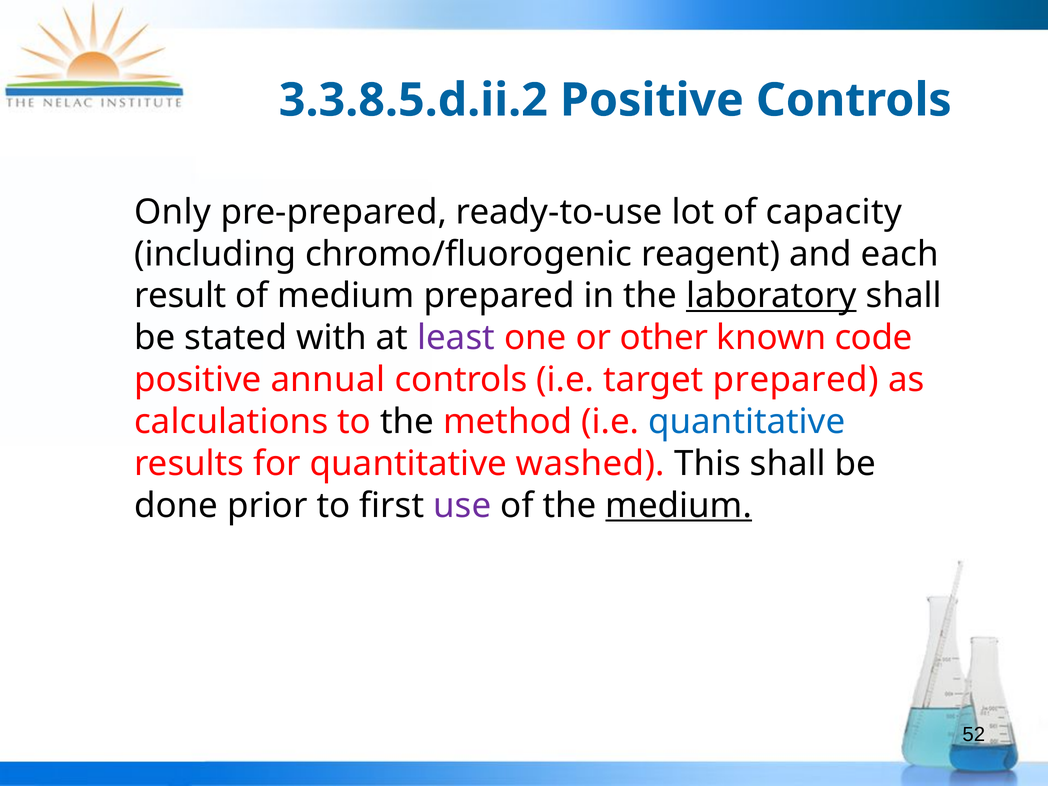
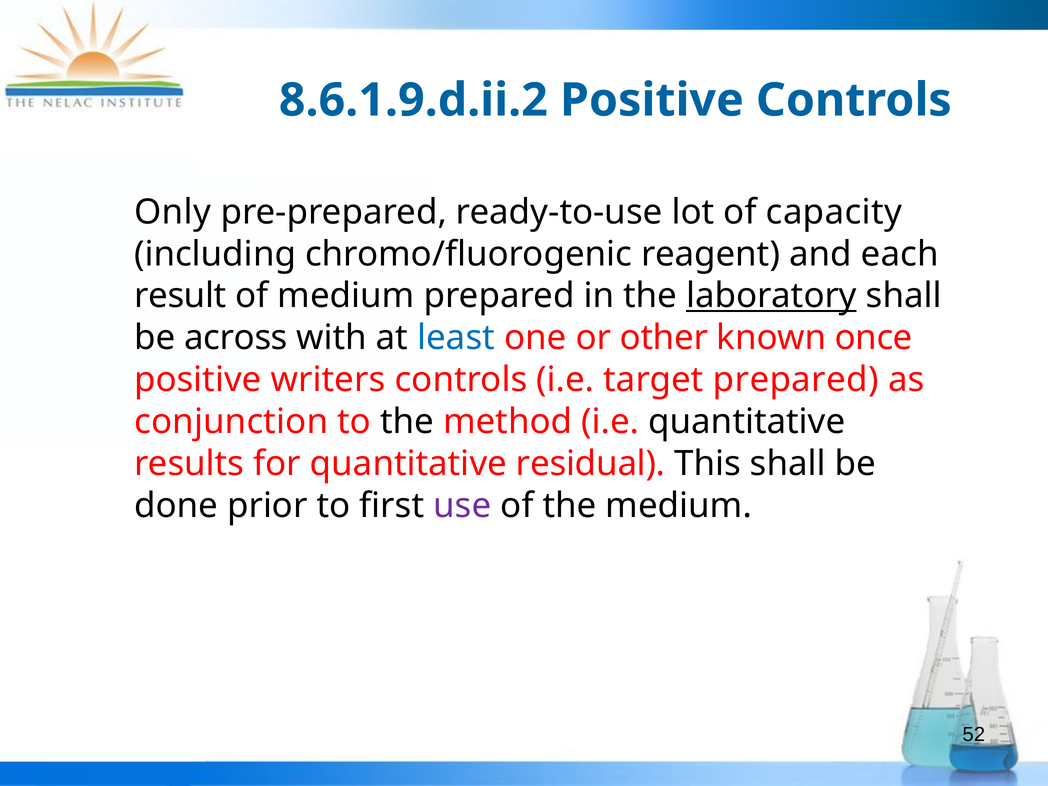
3.3.8.5.d.ii.2: 3.3.8.5.d.ii.2 -> 8.6.1.9.d.ii.2
stated: stated -> across
least colour: purple -> blue
code: code -> once
annual: annual -> writers
calculations: calculations -> conjunction
quantitative at (747, 422) colour: blue -> black
washed: washed -> residual
medium at (679, 505) underline: present -> none
